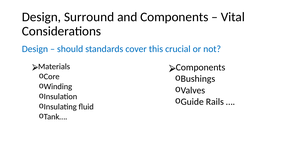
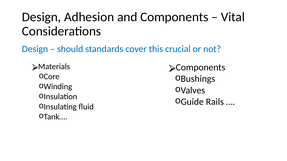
Surround: Surround -> Adhesion
